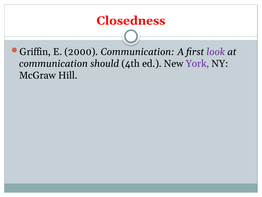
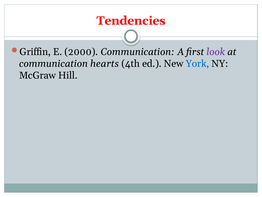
Closedness: Closedness -> Tendencies
should: should -> hearts
York colour: purple -> blue
